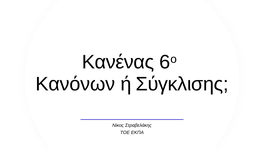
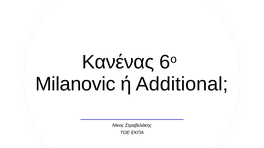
Κανόνων: Κανόνων -> Milanovic
Σύγκλισης: Σύγκλισης -> Additional
